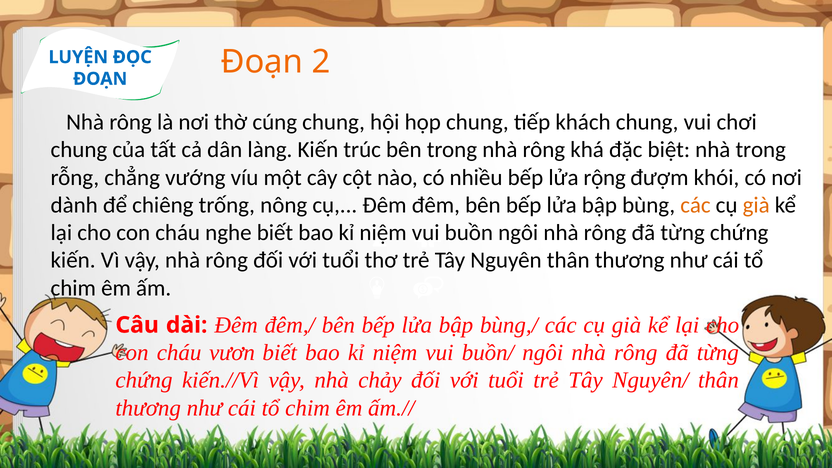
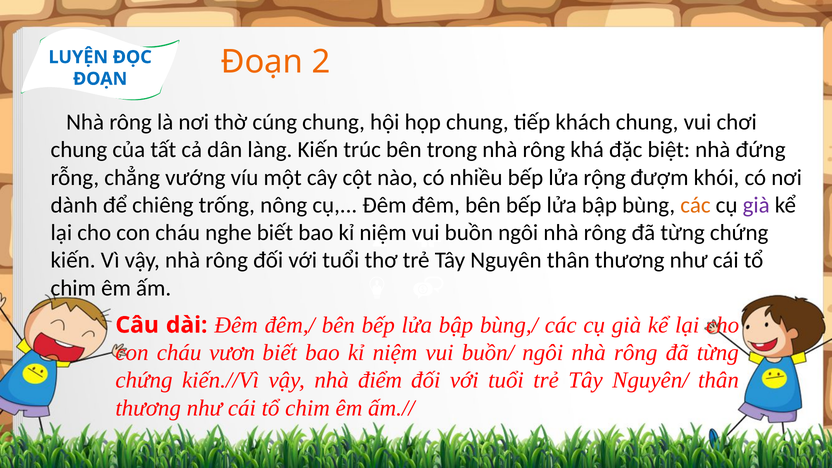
nhà trong: trong -> đứng
già at (756, 205) colour: orange -> purple
chảy: chảy -> điểm
